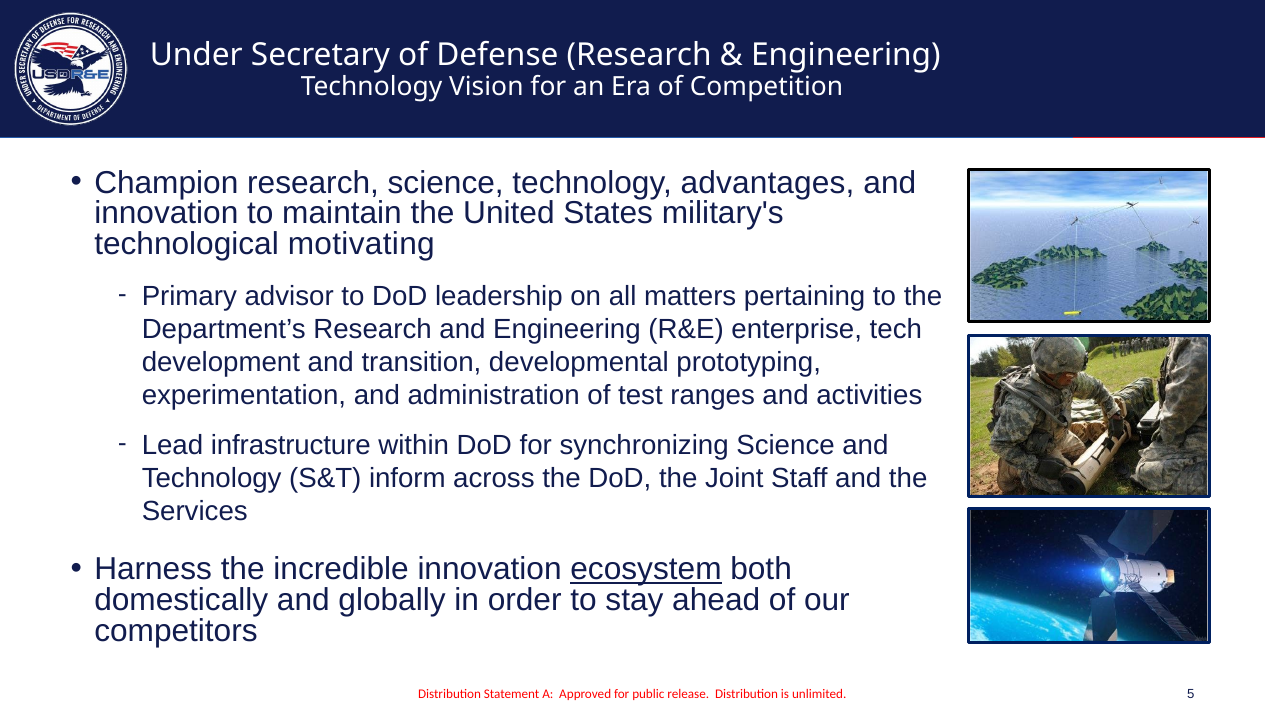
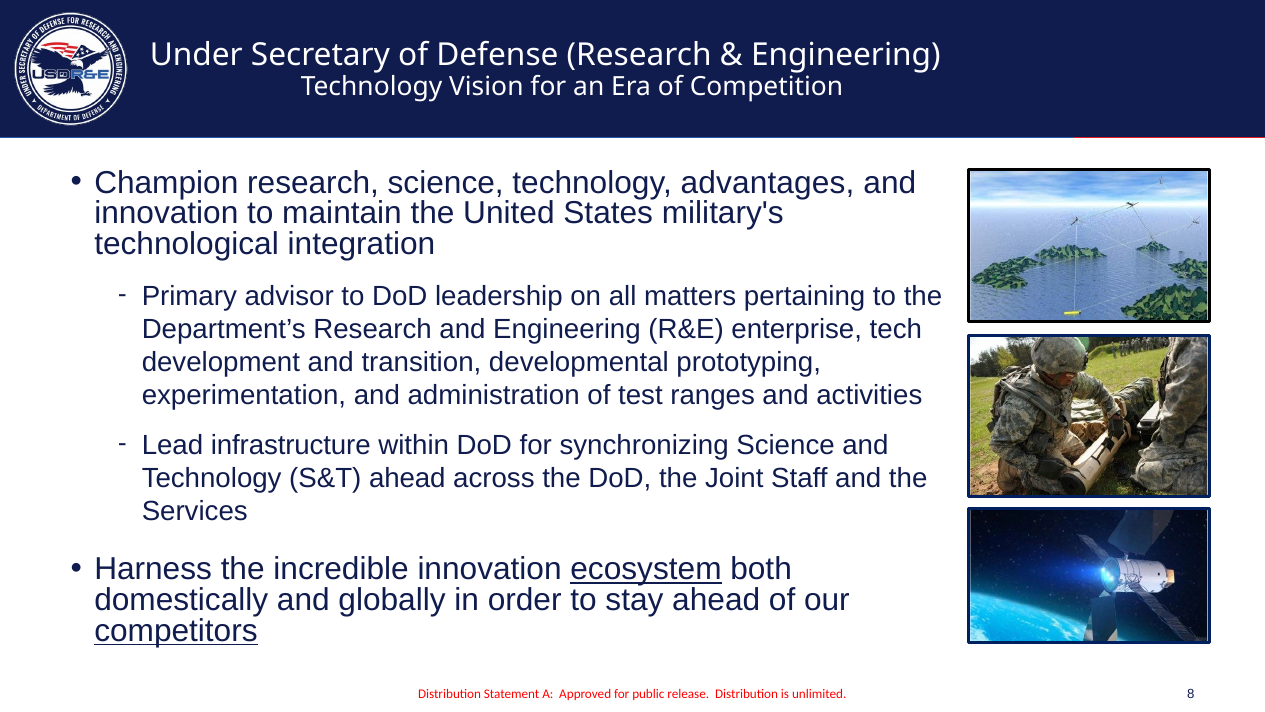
motivating: motivating -> integration
S&T inform: inform -> ahead
competitors underline: none -> present
5: 5 -> 8
